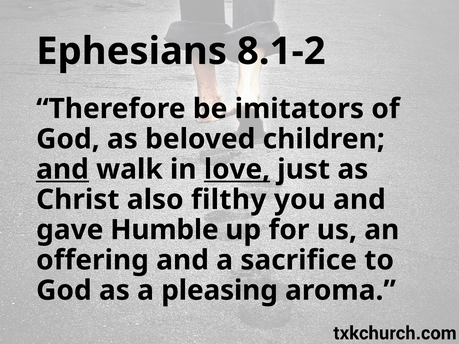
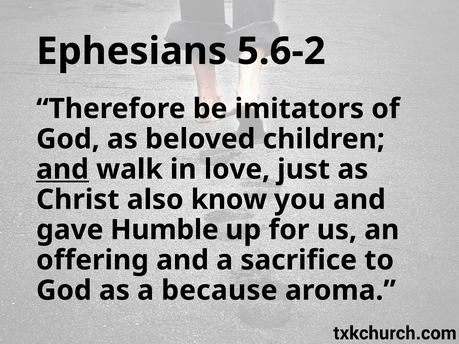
8.1-2: 8.1-2 -> 5.6-2
love underline: present -> none
filthy: filthy -> know
pleasing: pleasing -> because
